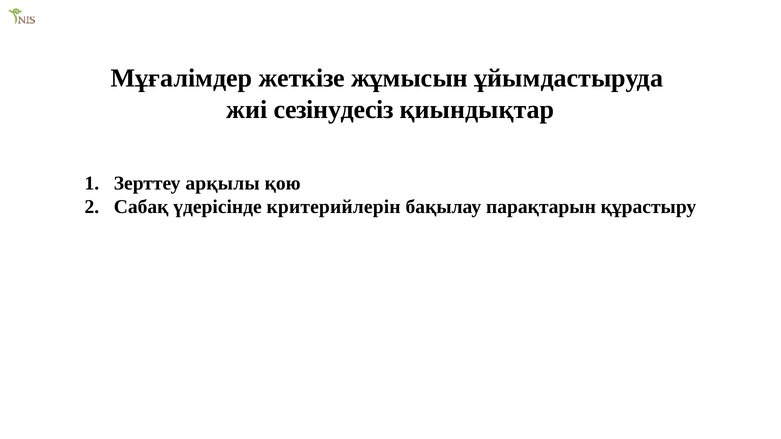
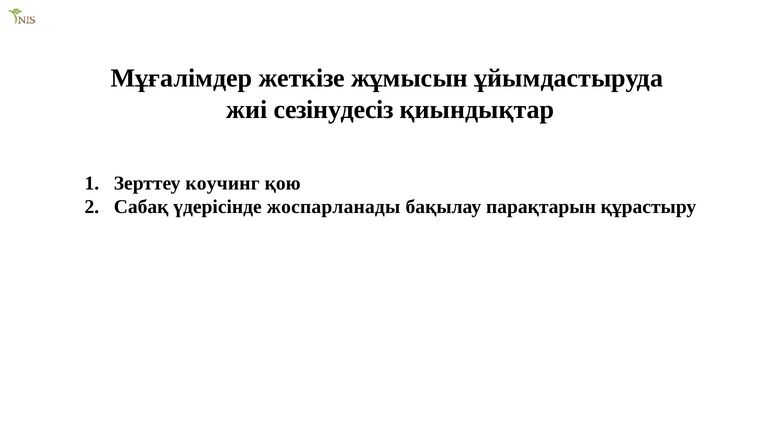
арқылы: арқылы -> коучинг
критерийлерін: критерийлерін -> жоспарланады
